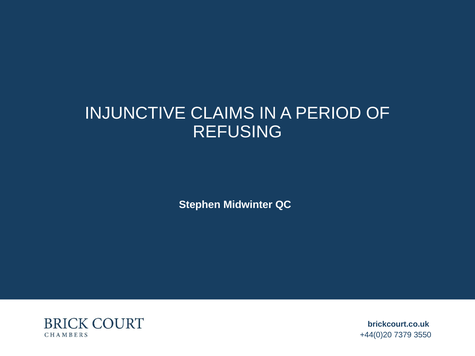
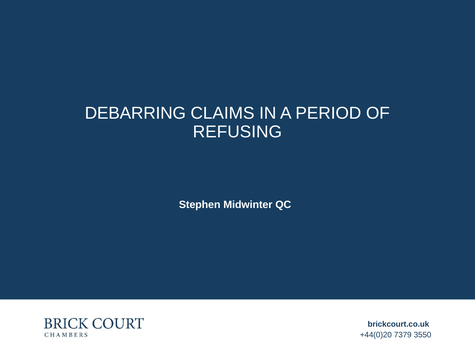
INJUNCTIVE: INJUNCTIVE -> DEBARRING
